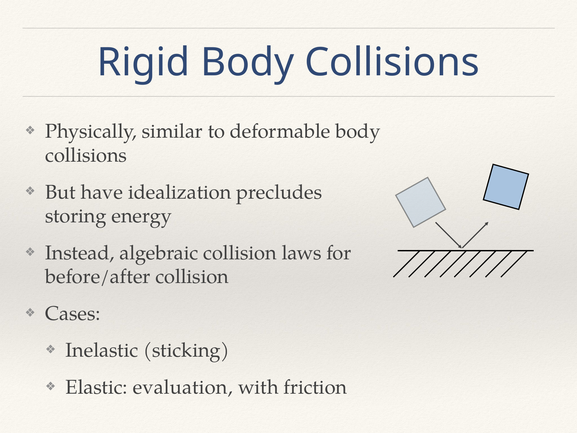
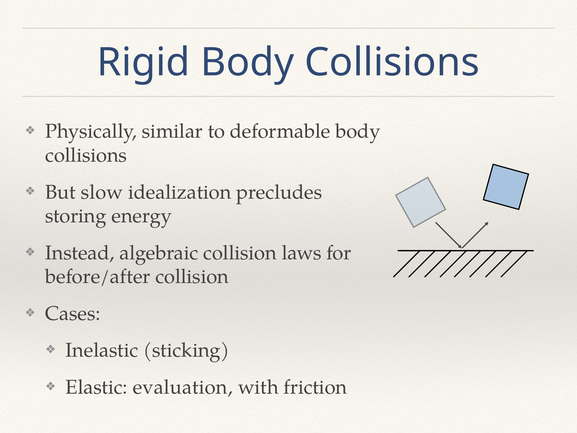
have: have -> slow
